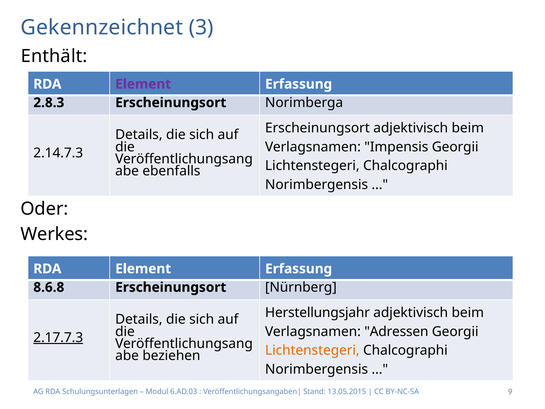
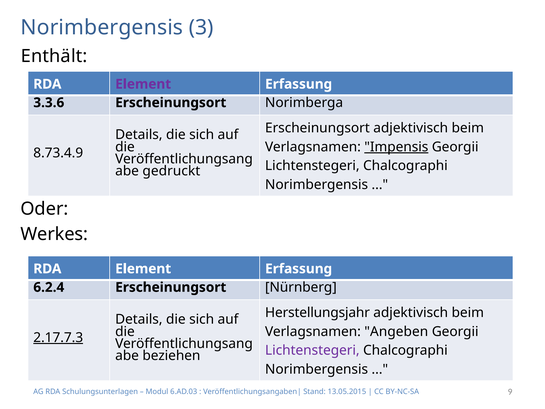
Gekennzeichnet at (102, 28): Gekennzeichnet -> Norimbergensis
2.8.3: 2.8.3 -> 3.3.6
Impensis underline: none -> present
2.14.7.3: 2.14.7.3 -> 8.73.4.9
ebenfalls: ebenfalls -> gedruckt
8.6.8: 8.6.8 -> 6.2.4
Adressen: Adressen -> Angeben
Lichtenstegeri at (312, 350) colour: orange -> purple
